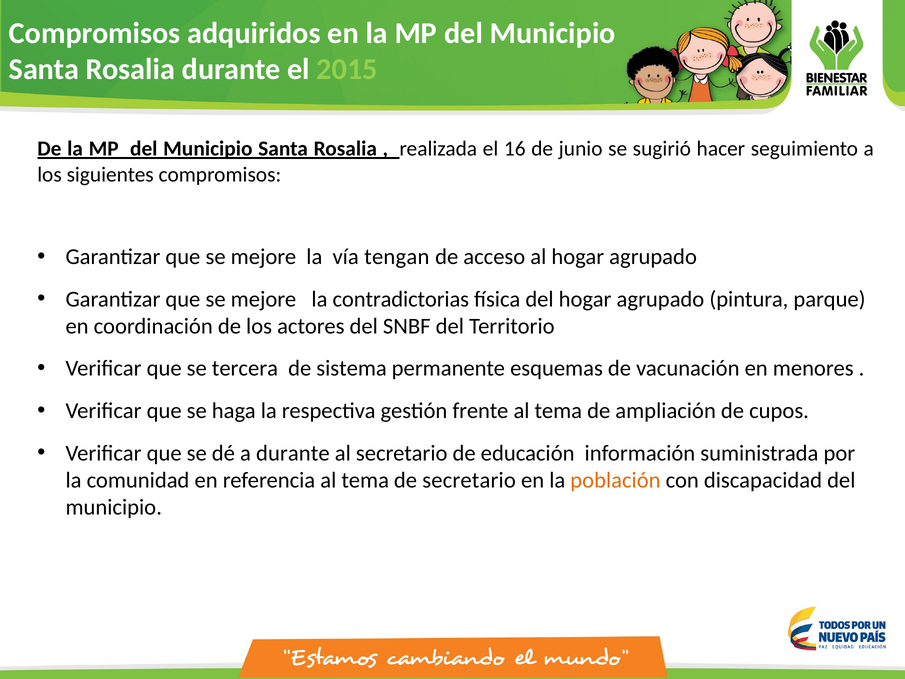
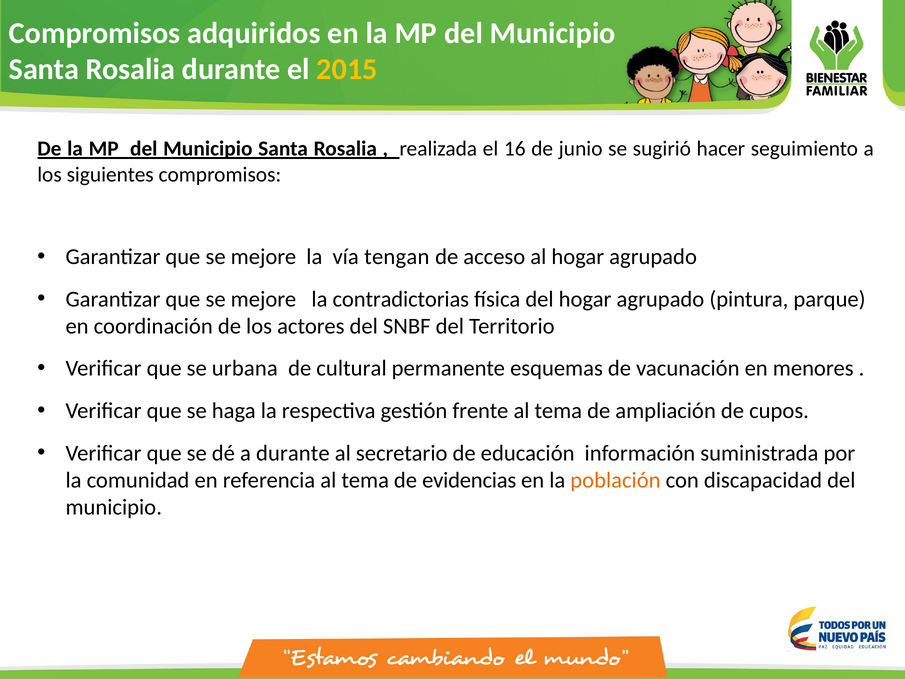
2015 colour: light green -> yellow
tercera: tercera -> urbana
sistema: sistema -> cultural
de secretario: secretario -> evidencias
